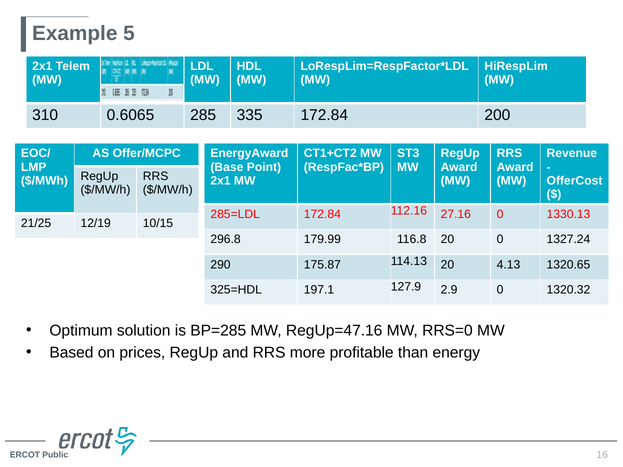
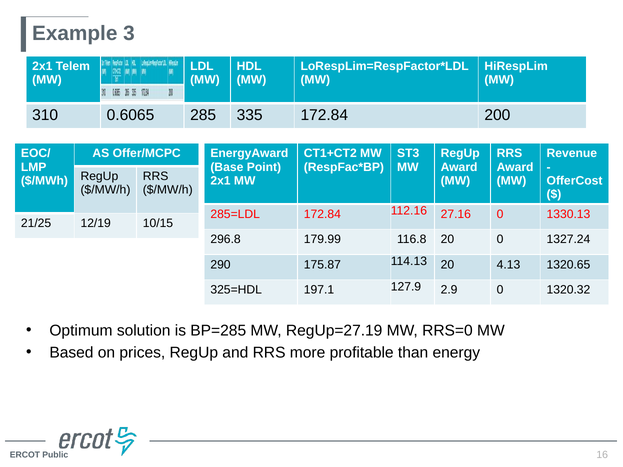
5: 5 -> 3
RegUp=47.16: RegUp=47.16 -> RegUp=27.19
